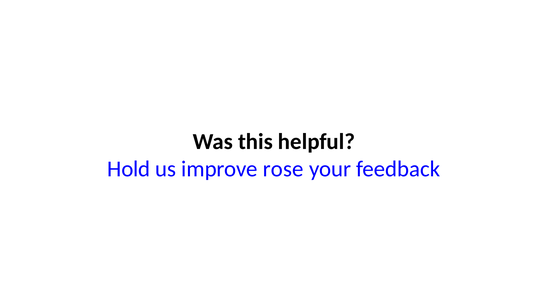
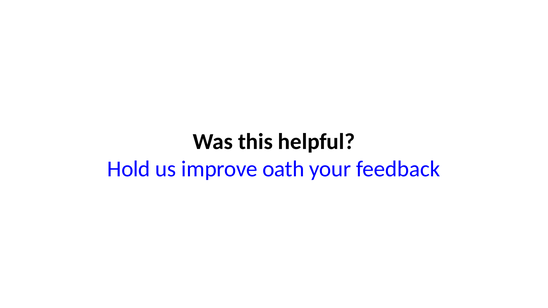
rose: rose -> oath
